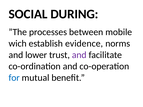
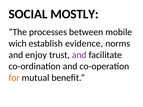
DURING: DURING -> MOSTLY
lower: lower -> enjoy
for colour: blue -> orange
